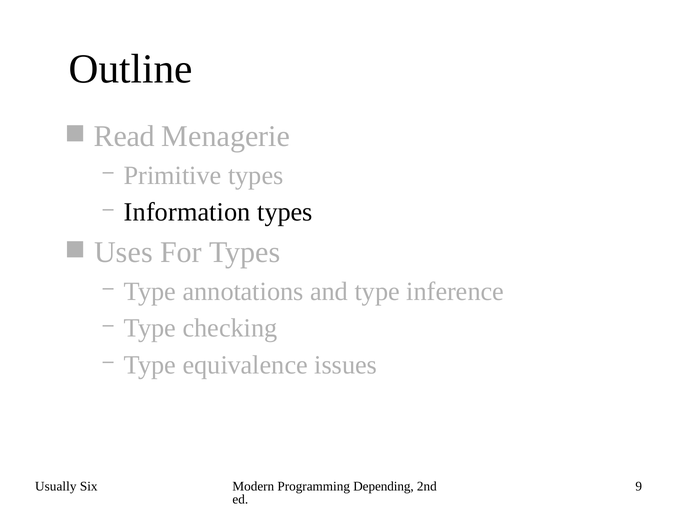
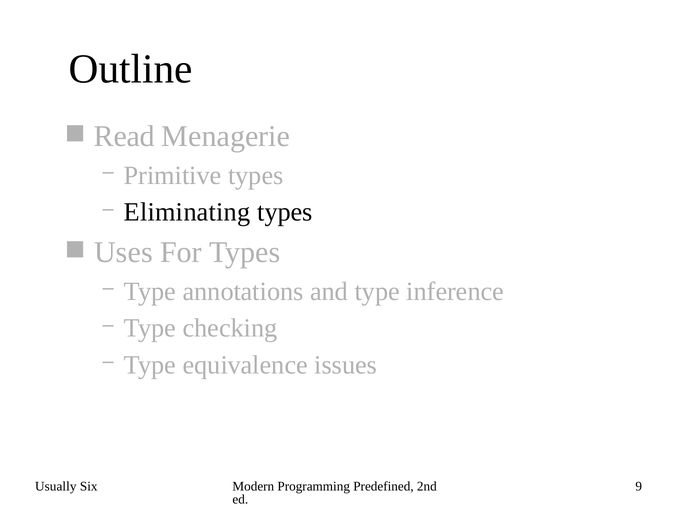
Information: Information -> Eliminating
Depending: Depending -> Predefined
